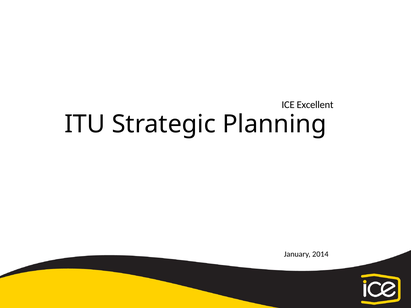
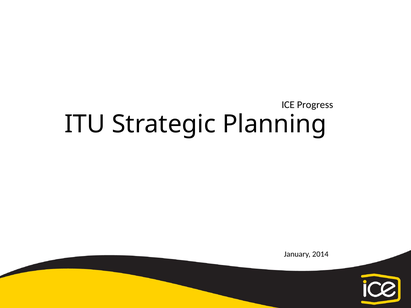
Excellent: Excellent -> Progress
